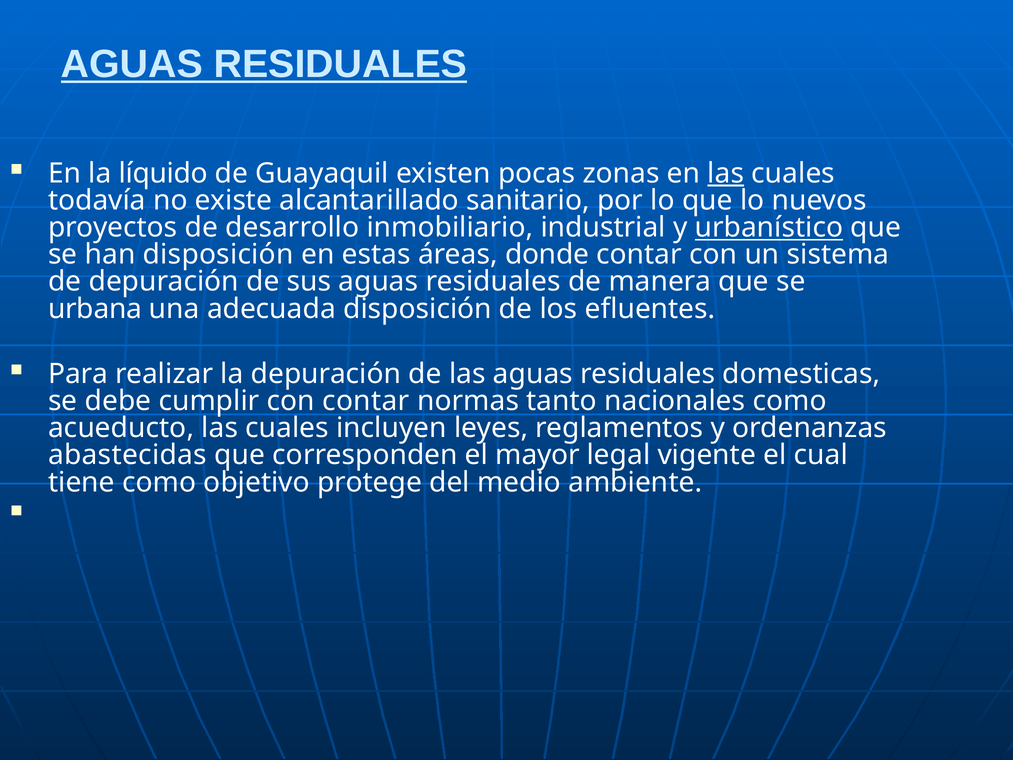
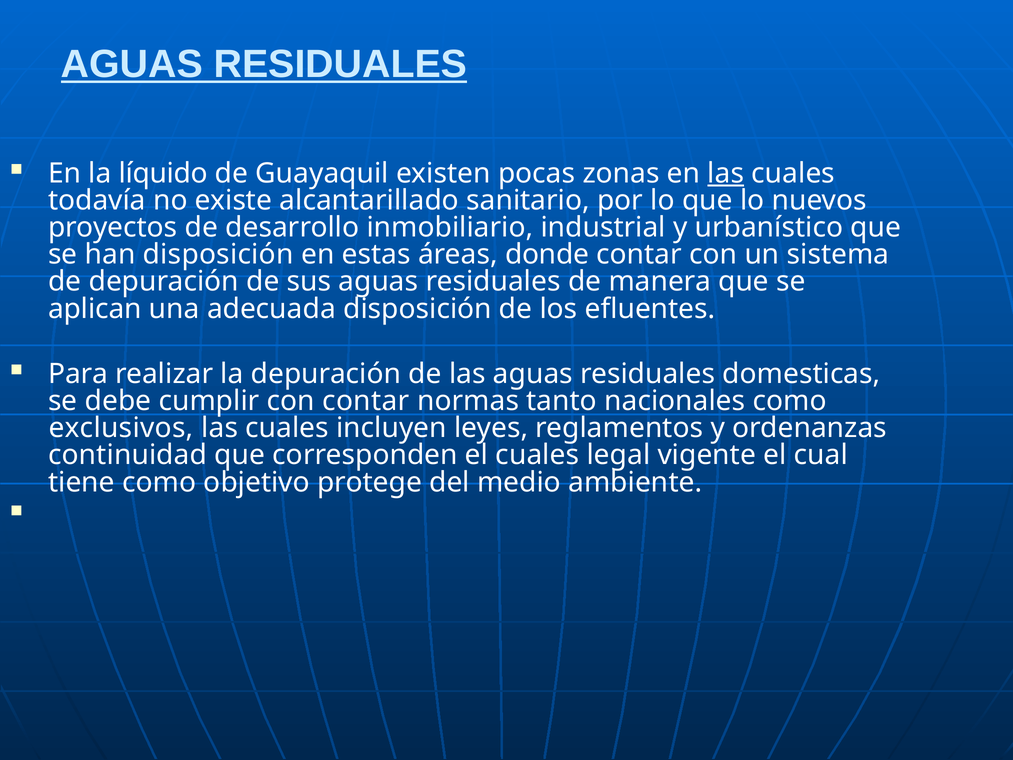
urbanístico underline: present -> none
urbana: urbana -> aplican
acueducto: acueducto -> exclusivos
abastecidas: abastecidas -> continuidad
el mayor: mayor -> cuales
